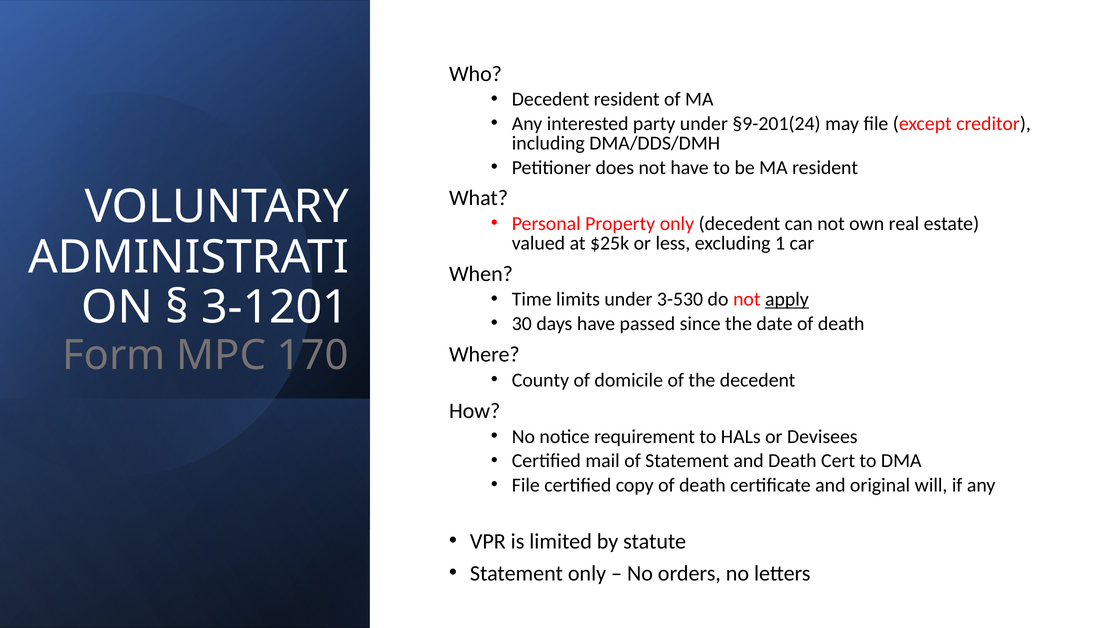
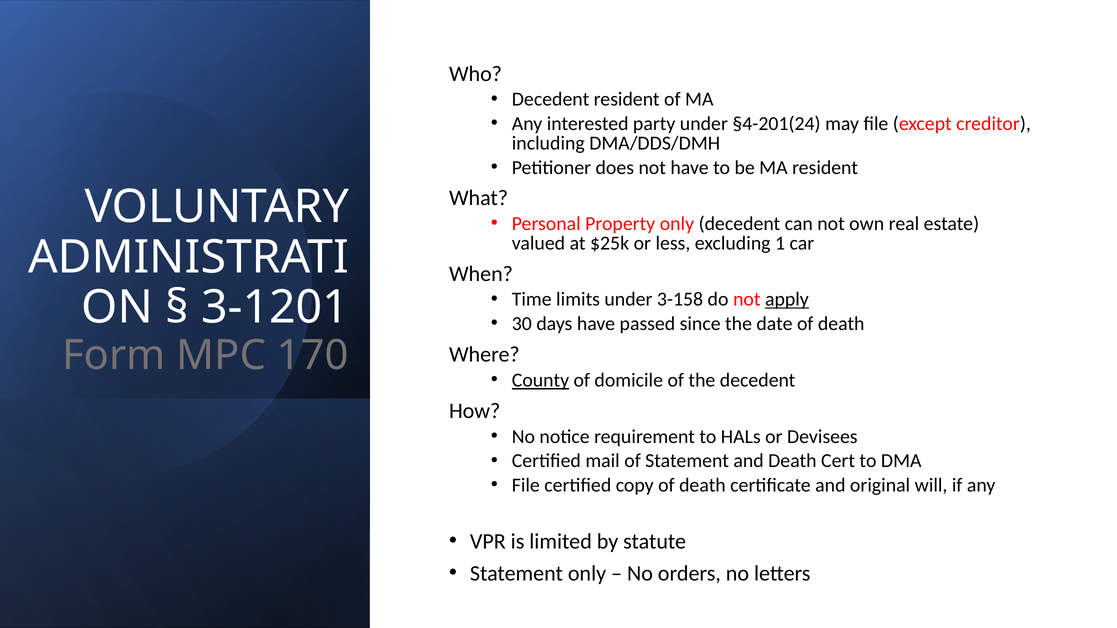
§9-201(24: §9-201(24 -> §4-201(24
3-530: 3-530 -> 3-158
County underline: none -> present
